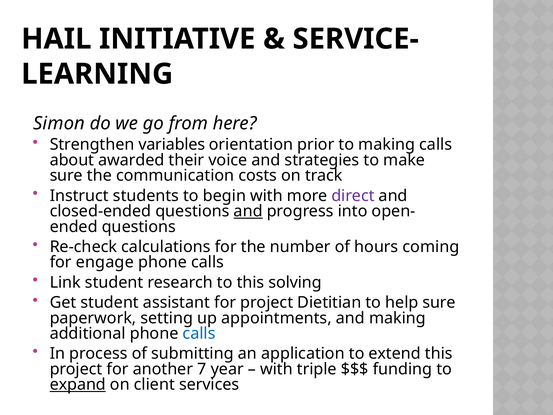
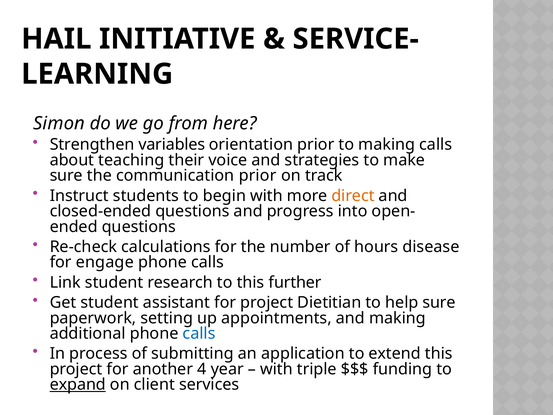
awarded: awarded -> teaching
communication costs: costs -> prior
direct colour: purple -> orange
and at (248, 211) underline: present -> none
coming: coming -> disease
solving: solving -> further
7: 7 -> 4
